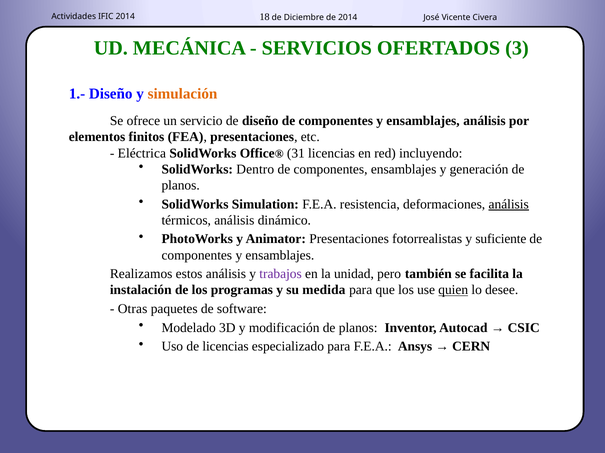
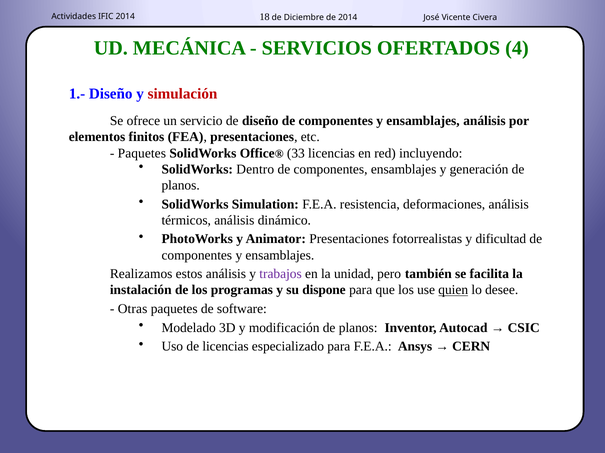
3: 3 -> 4
simulación colour: orange -> red
Eléctrica at (142, 153): Eléctrica -> Paquetes
31: 31 -> 33
análisis at (509, 204) underline: present -> none
suficiente: suficiente -> dificultad
medida: medida -> dispone
